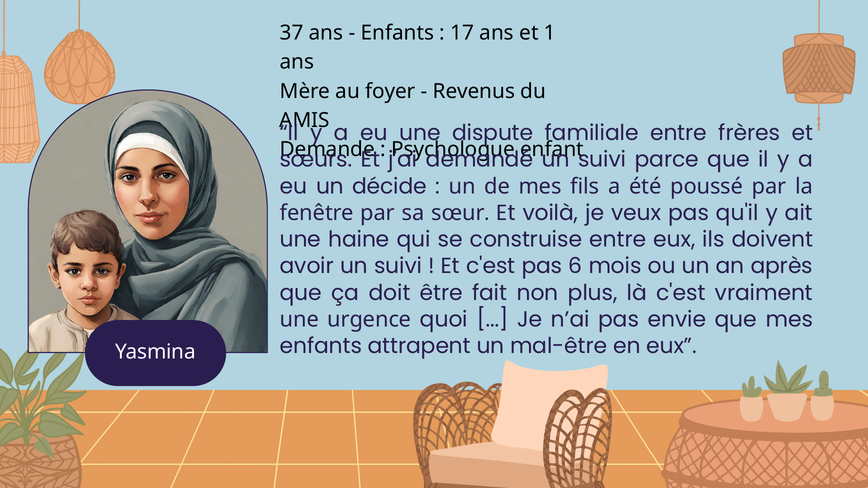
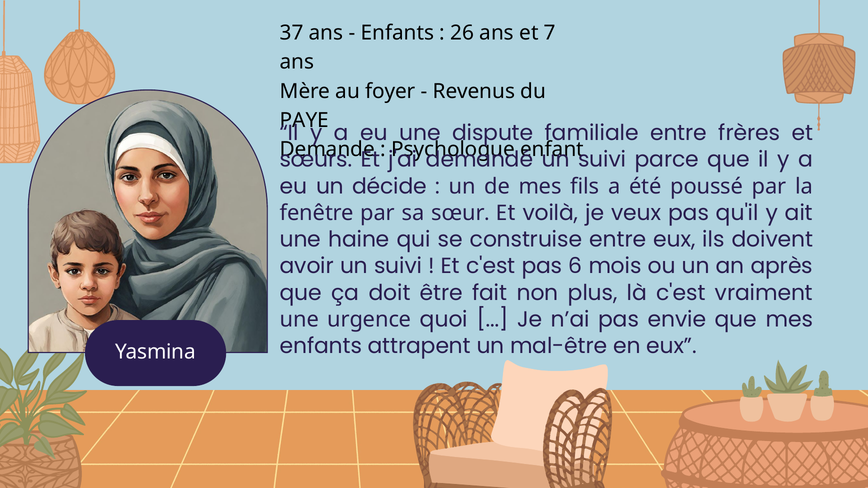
17: 17 -> 26
1: 1 -> 7
AMIS: AMIS -> PAYE
